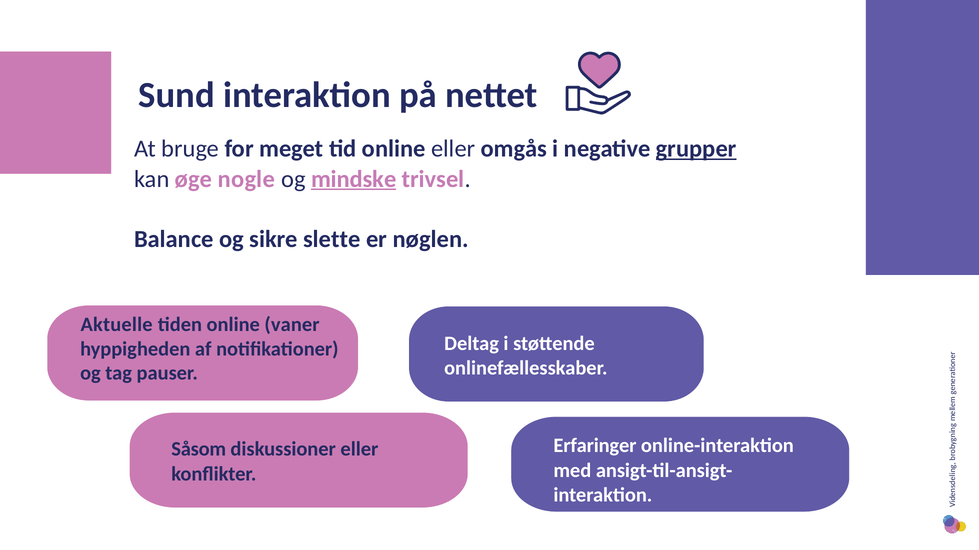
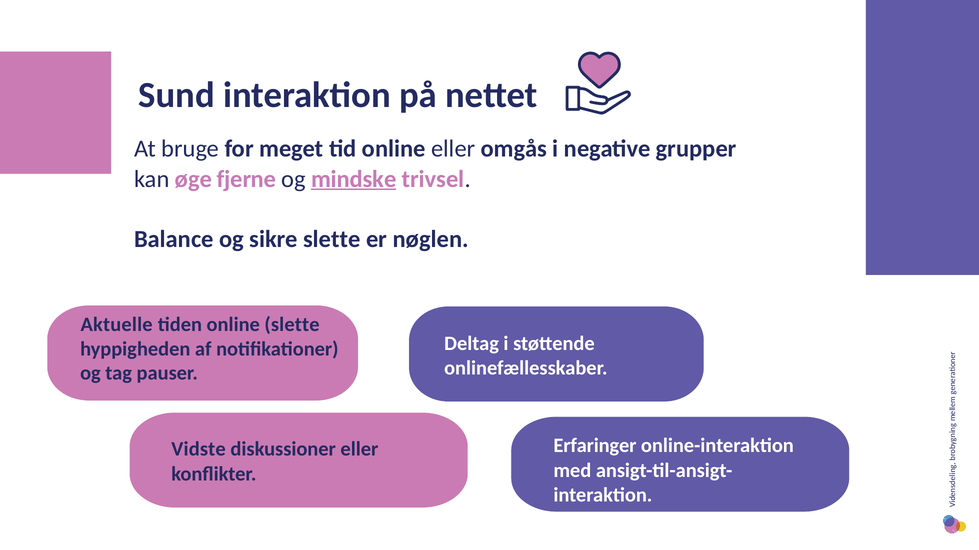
grupper underline: present -> none
nogle: nogle -> fjerne
online vaner: vaner -> slette
Såsom: Såsom -> Vidste
